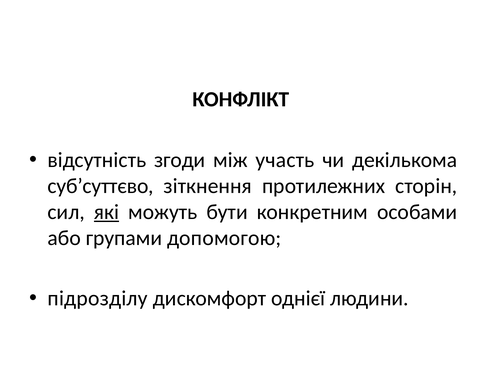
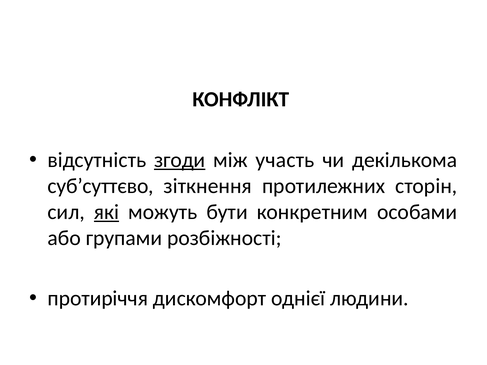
згоди underline: none -> present
допомогою: допомогою -> розбіжності
підрозділу: підрозділу -> протиріччя
